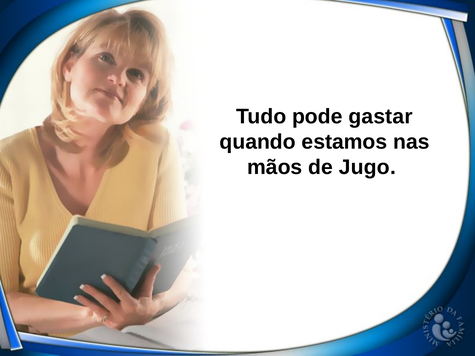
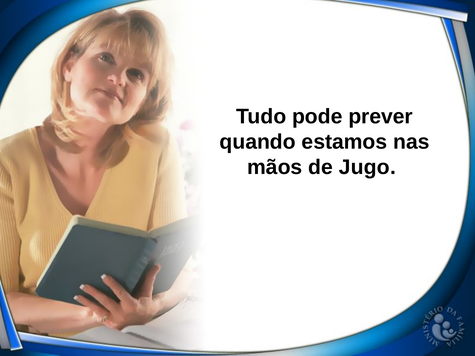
gastar: gastar -> prever
